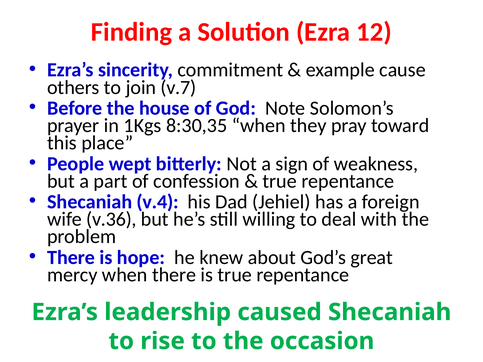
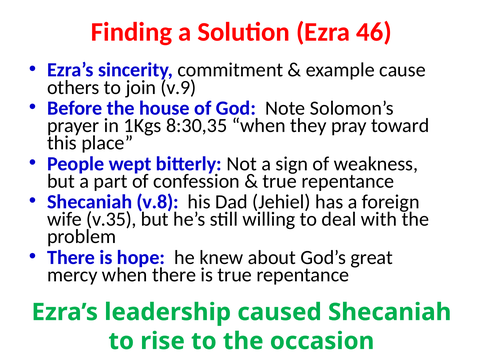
12: 12 -> 46
v.7: v.7 -> v.9
v.4: v.4 -> v.8
v.36: v.36 -> v.35
